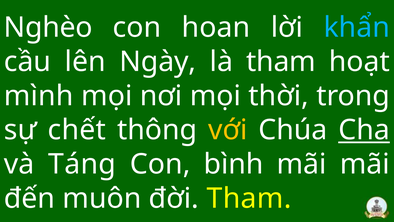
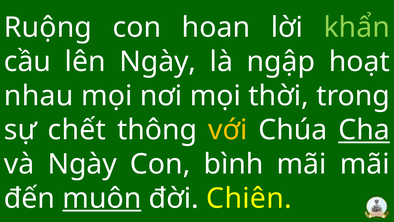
Nghèo: Nghèo -> Ruộng
khẩn colour: light blue -> light green
là tham: tham -> ngập
mình: mình -> nhau
và Táng: Táng -> Ngày
muôn underline: none -> present
đời Tham: Tham -> Chiên
